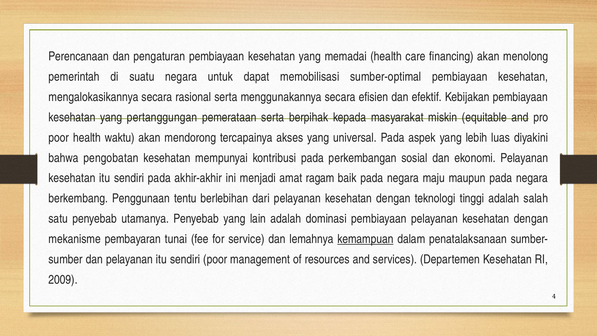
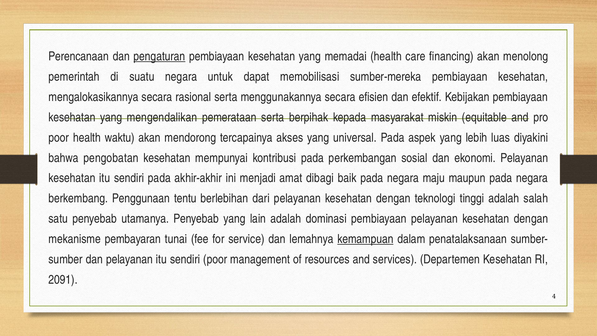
pengaturan underline: none -> present
sumber-optimal: sumber-optimal -> sumber-mereka
pertanggungan: pertanggungan -> mengendalikan
ragam: ragam -> dibagi
2009: 2009 -> 2091
